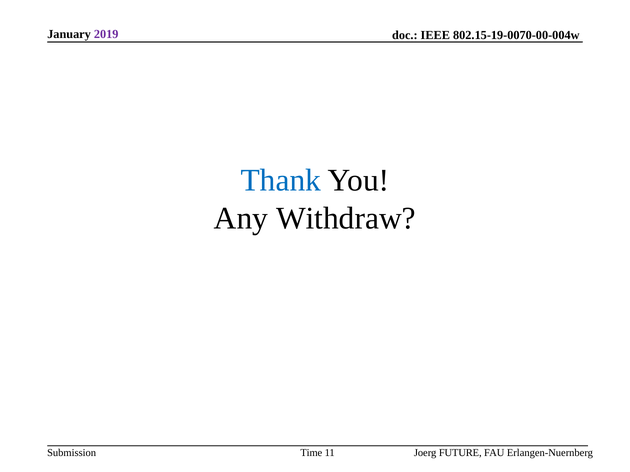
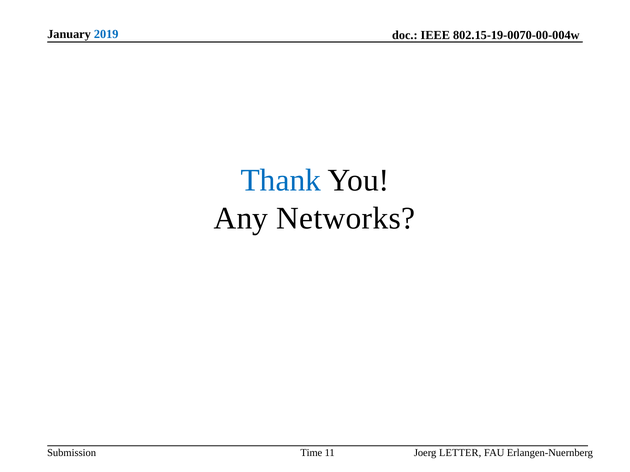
2019 colour: purple -> blue
Withdraw: Withdraw -> Networks
FUTURE: FUTURE -> LETTER
